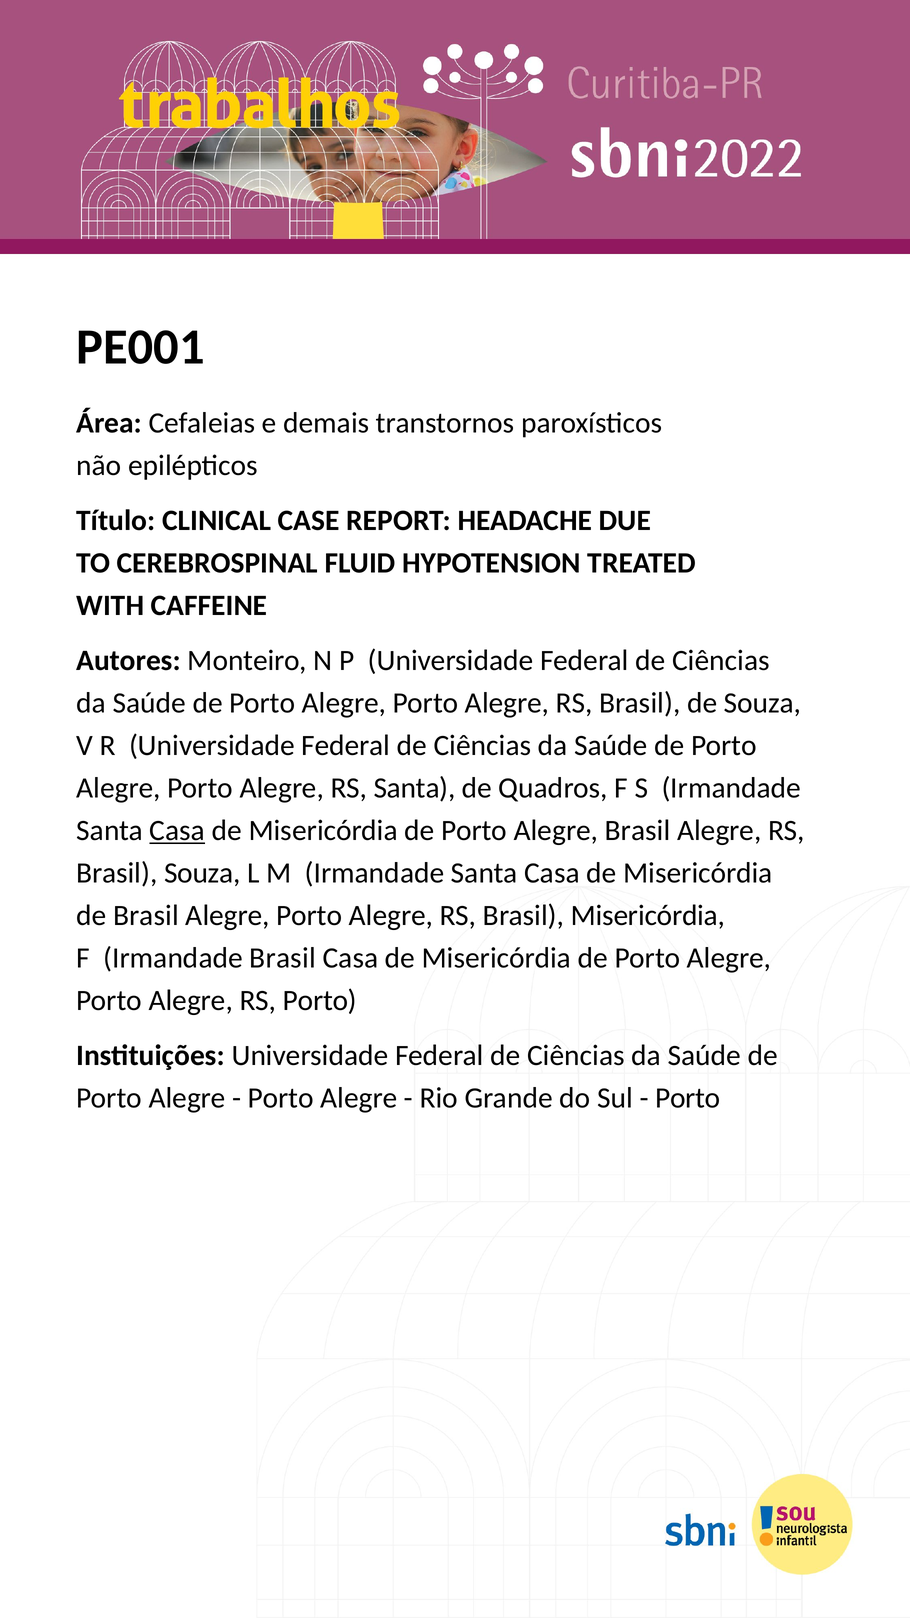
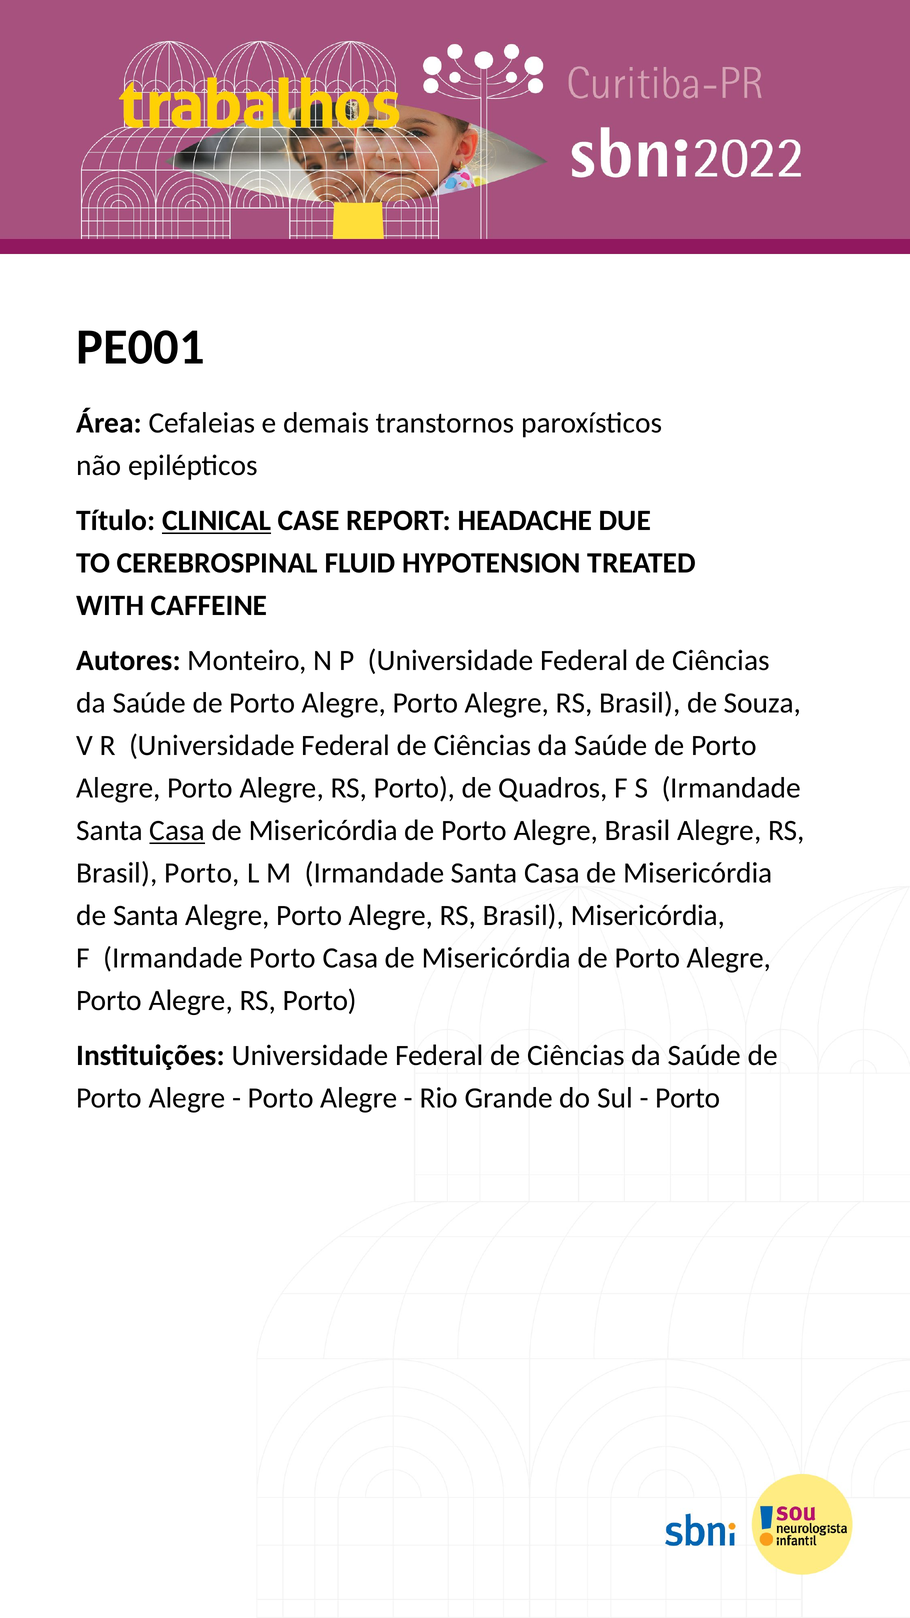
CLINICAL underline: none -> present
Santa at (415, 788): Santa -> Porto
Brasil Souza: Souza -> Porto
de Brasil: Brasil -> Santa
Irmandade Brasil: Brasil -> Porto
